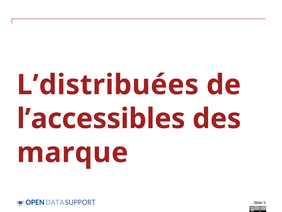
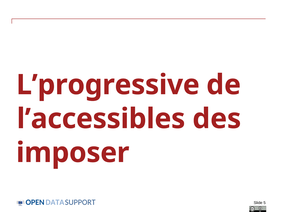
L’distribuées: L’distribuées -> L’progressive
marque: marque -> imposer
